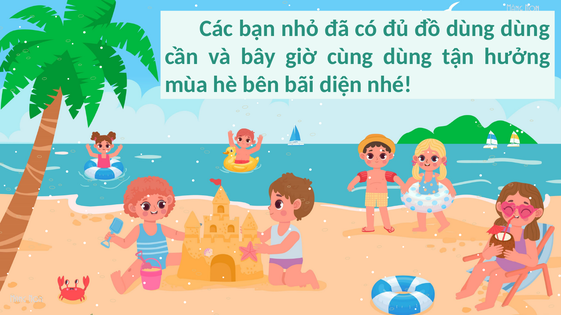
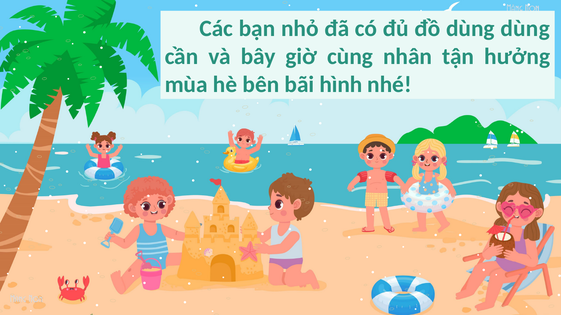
cùng dùng: dùng -> nhân
diện: diện -> hình
